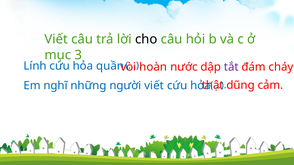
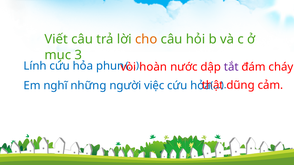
cho colour: black -> orange
quần: quần -> phun
người viết: viết -> việc
